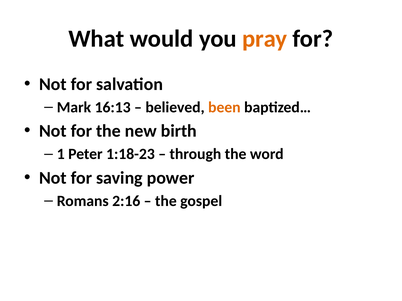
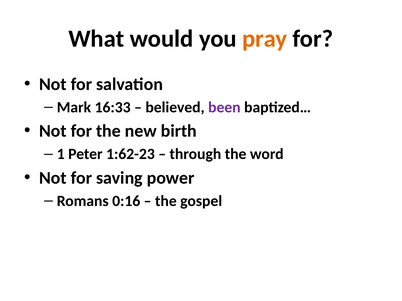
16:13: 16:13 -> 16:33
been colour: orange -> purple
1:18-23: 1:18-23 -> 1:62-23
2:16: 2:16 -> 0:16
